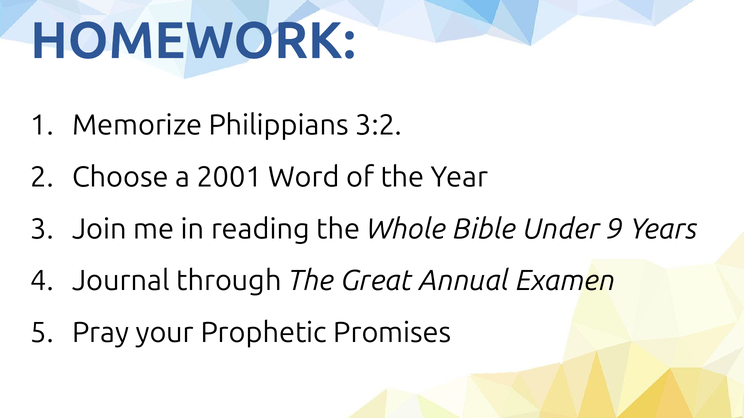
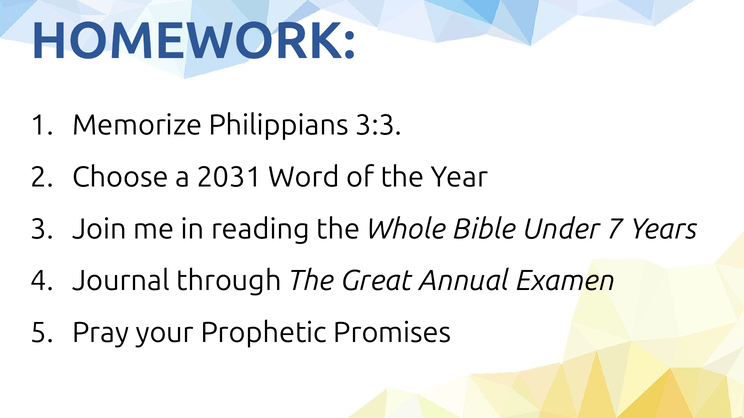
3:2: 3:2 -> 3:3
2001: 2001 -> 2031
9: 9 -> 7
